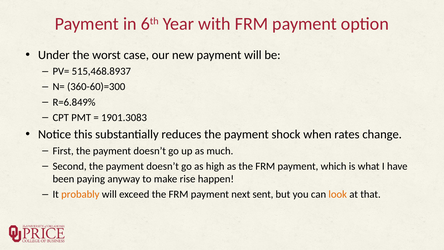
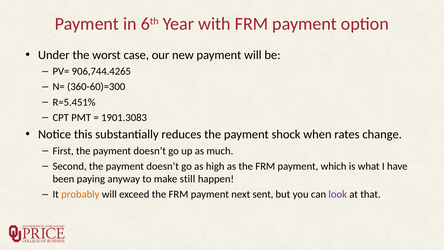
515,468.8937: 515,468.8937 -> 906,744.4265
R=6.849%: R=6.849% -> R=5.451%
rise: rise -> still
look colour: orange -> purple
